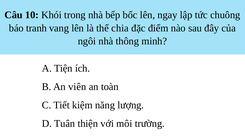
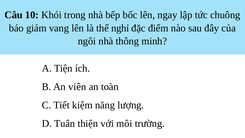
tranh: tranh -> giám
chia: chia -> nghỉ
